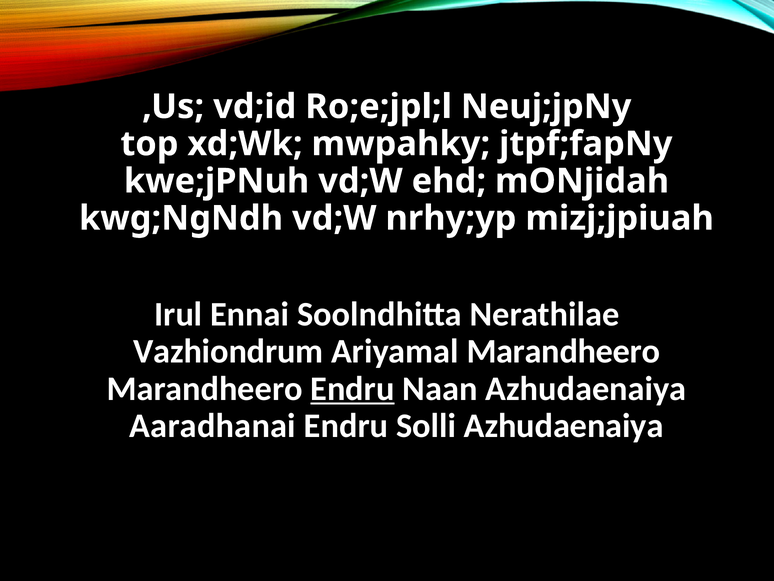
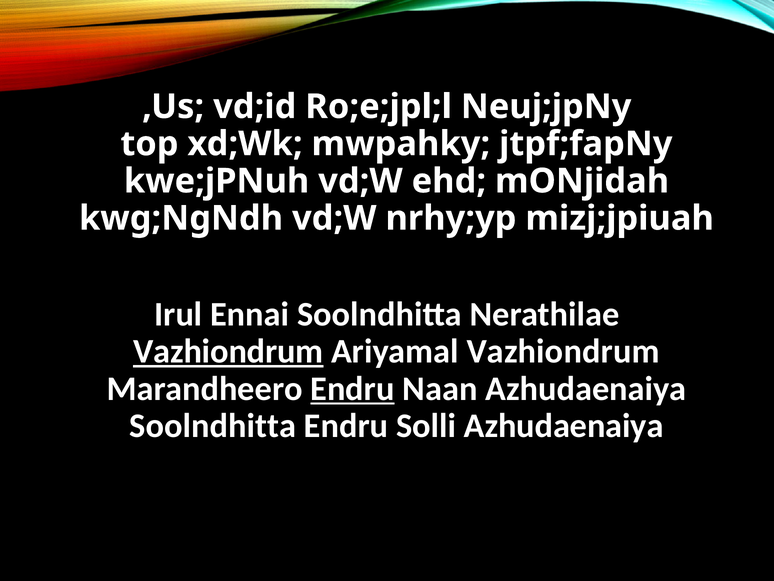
Vazhiondrum at (228, 351) underline: none -> present
Ariyamal Marandheero: Marandheero -> Vazhiondrum
Aaradhanai at (213, 426): Aaradhanai -> Soolndhitta
